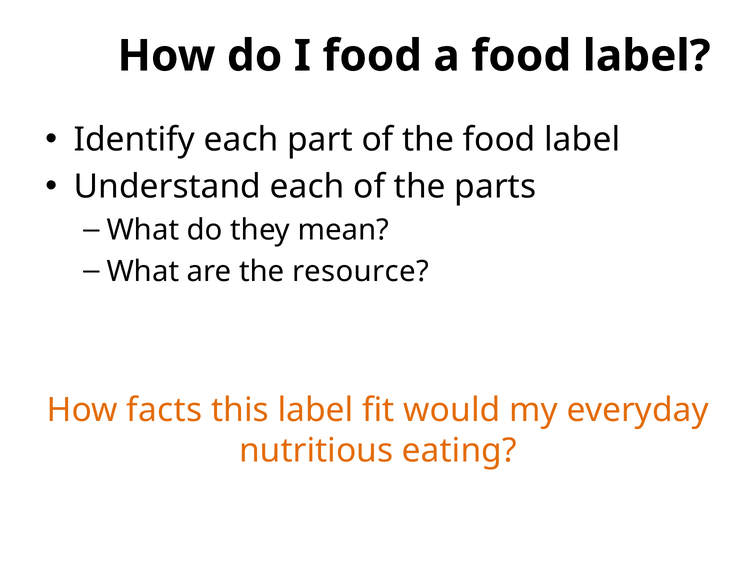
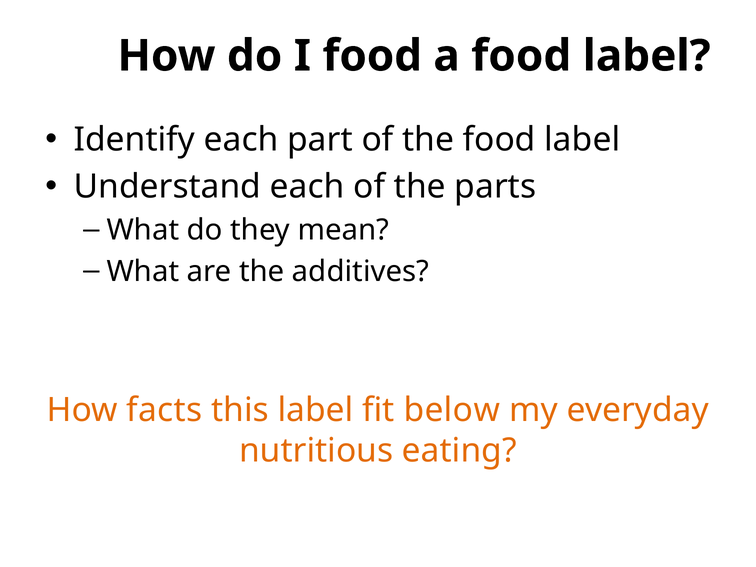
resource: resource -> additives
would: would -> below
